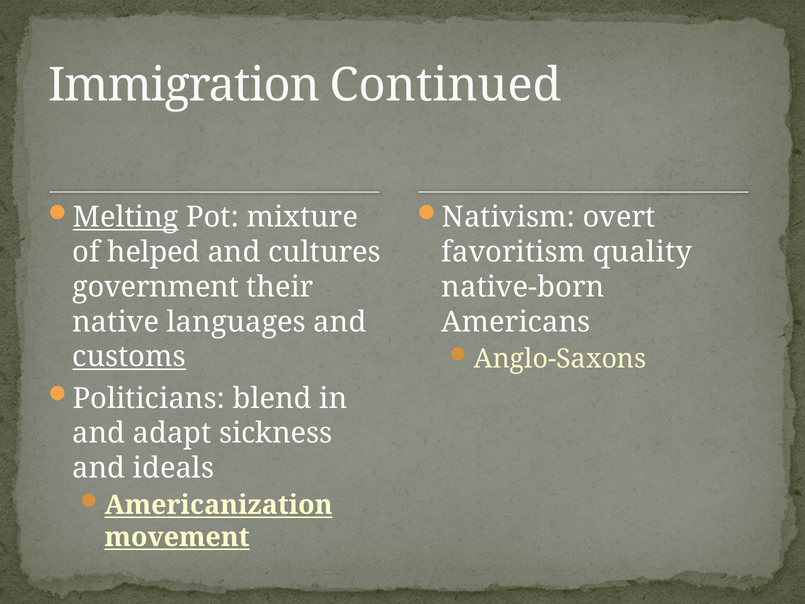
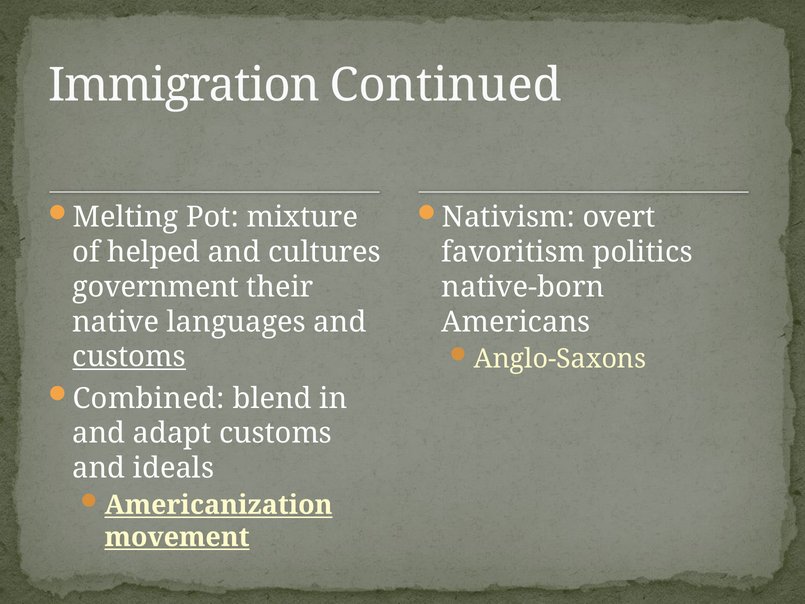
Melting underline: present -> none
quality: quality -> politics
Politicians: Politicians -> Combined
adapt sickness: sickness -> customs
